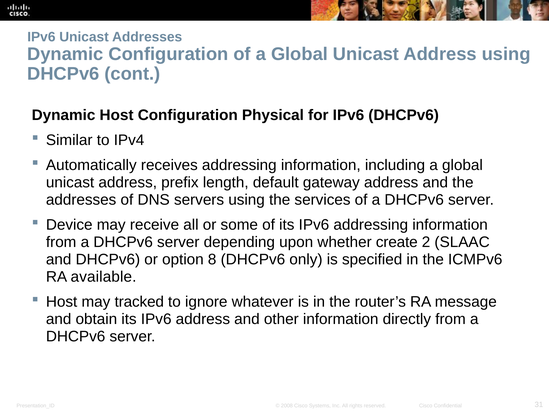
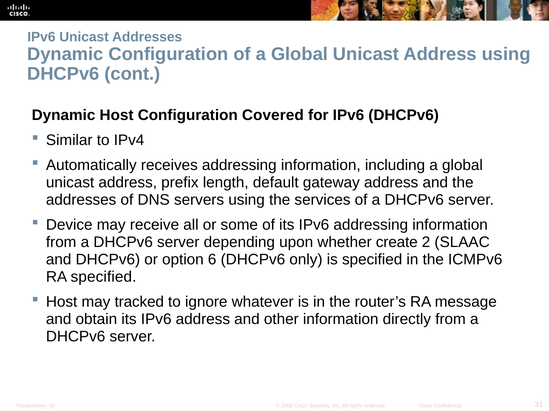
Physical: Physical -> Covered
8: 8 -> 6
RA available: available -> specified
